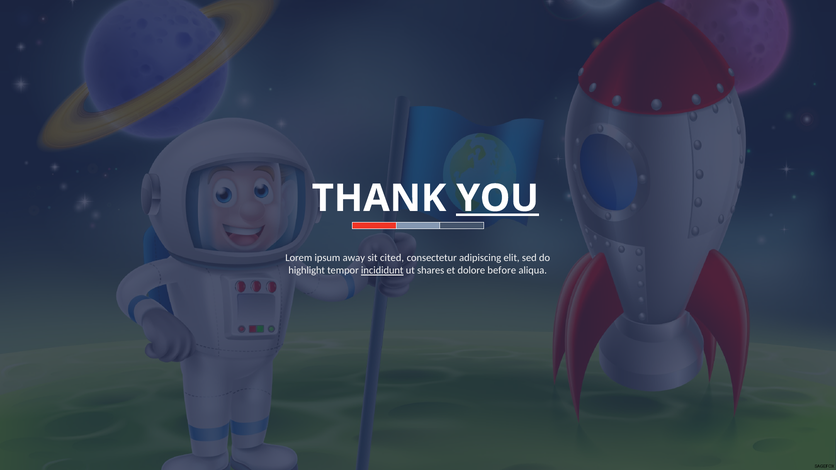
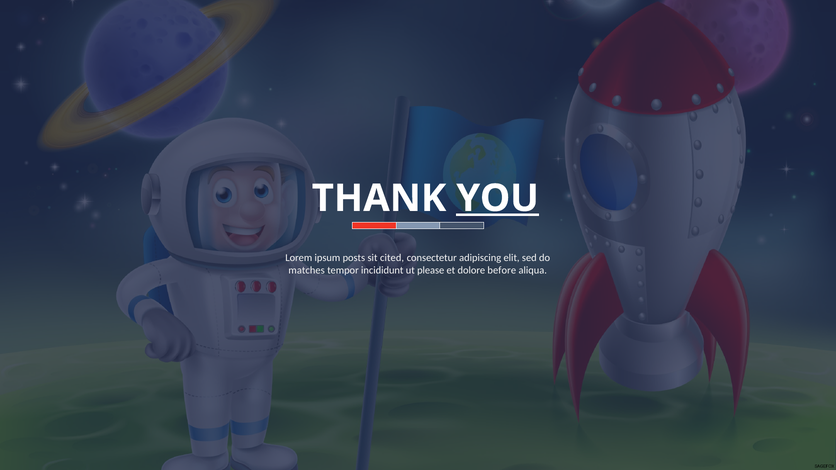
away: away -> posts
highlight: highlight -> matches
incididunt underline: present -> none
shares: shares -> please
